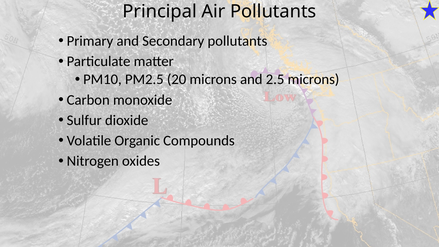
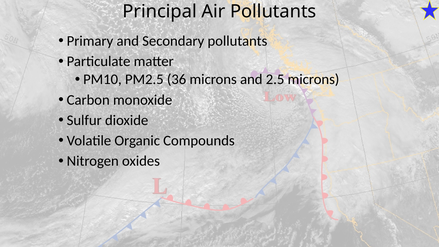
20: 20 -> 36
